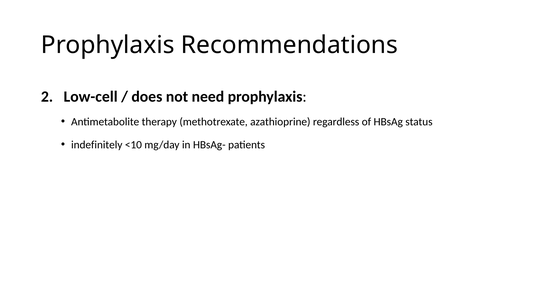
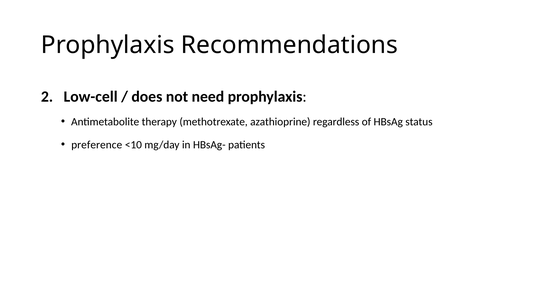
indefinitely: indefinitely -> preference
